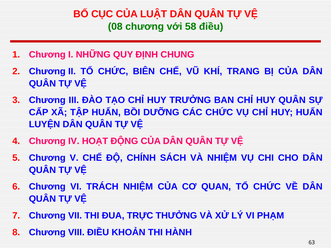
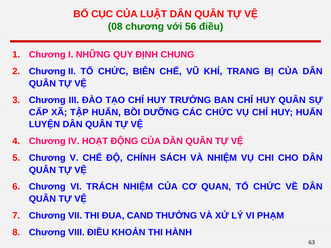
58: 58 -> 56
TRỰC: TRỰC -> CAND
